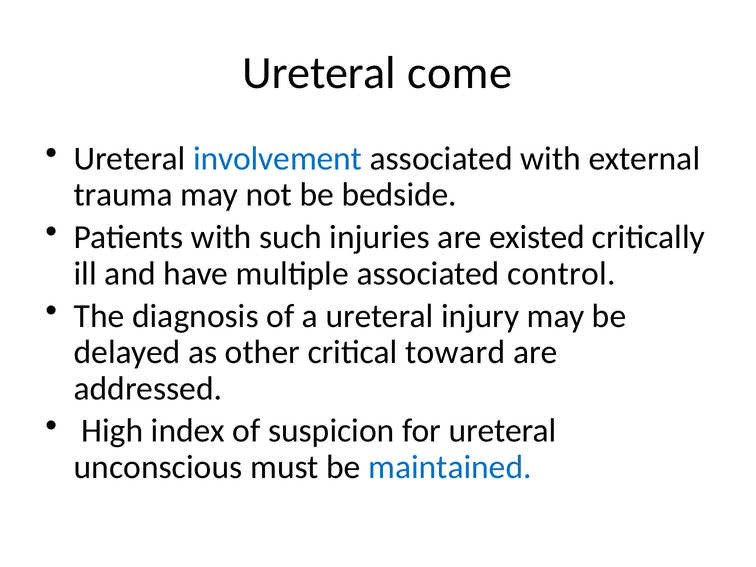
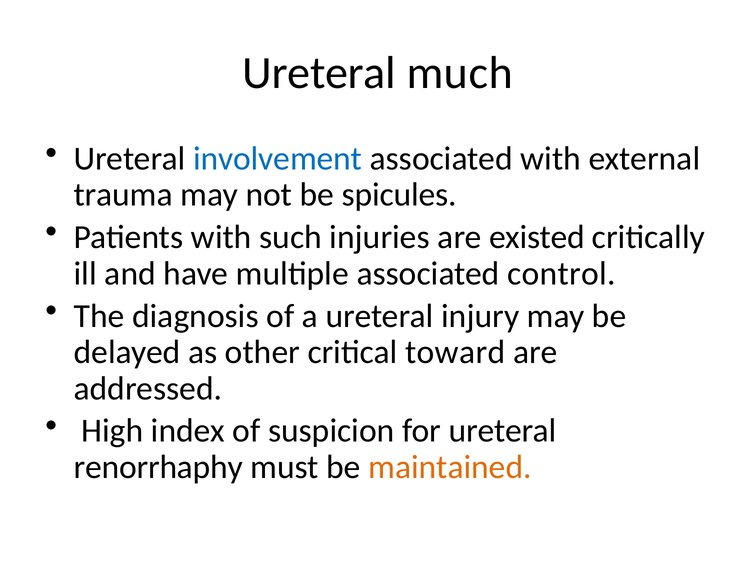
come: come -> much
bedside: bedside -> spicules
unconscious: unconscious -> renorrhaphy
maintained colour: blue -> orange
